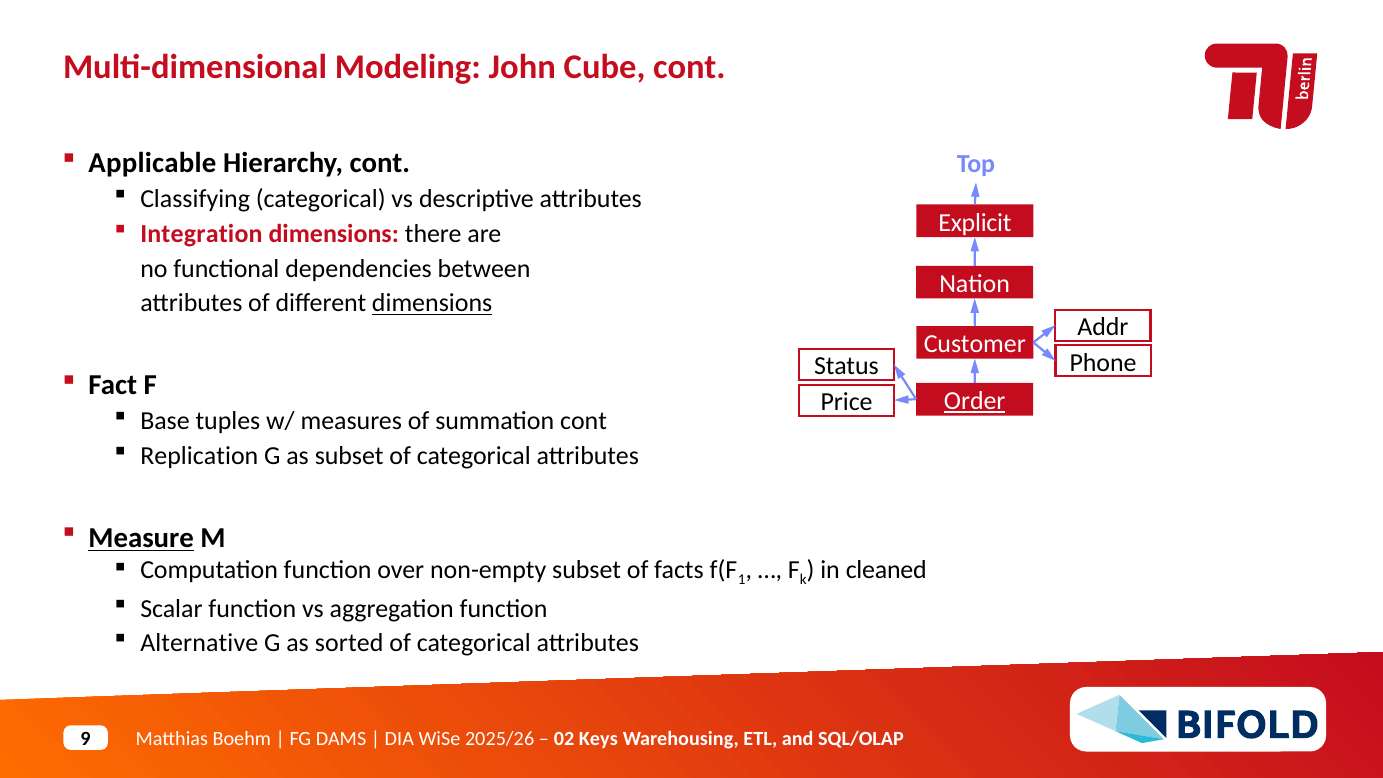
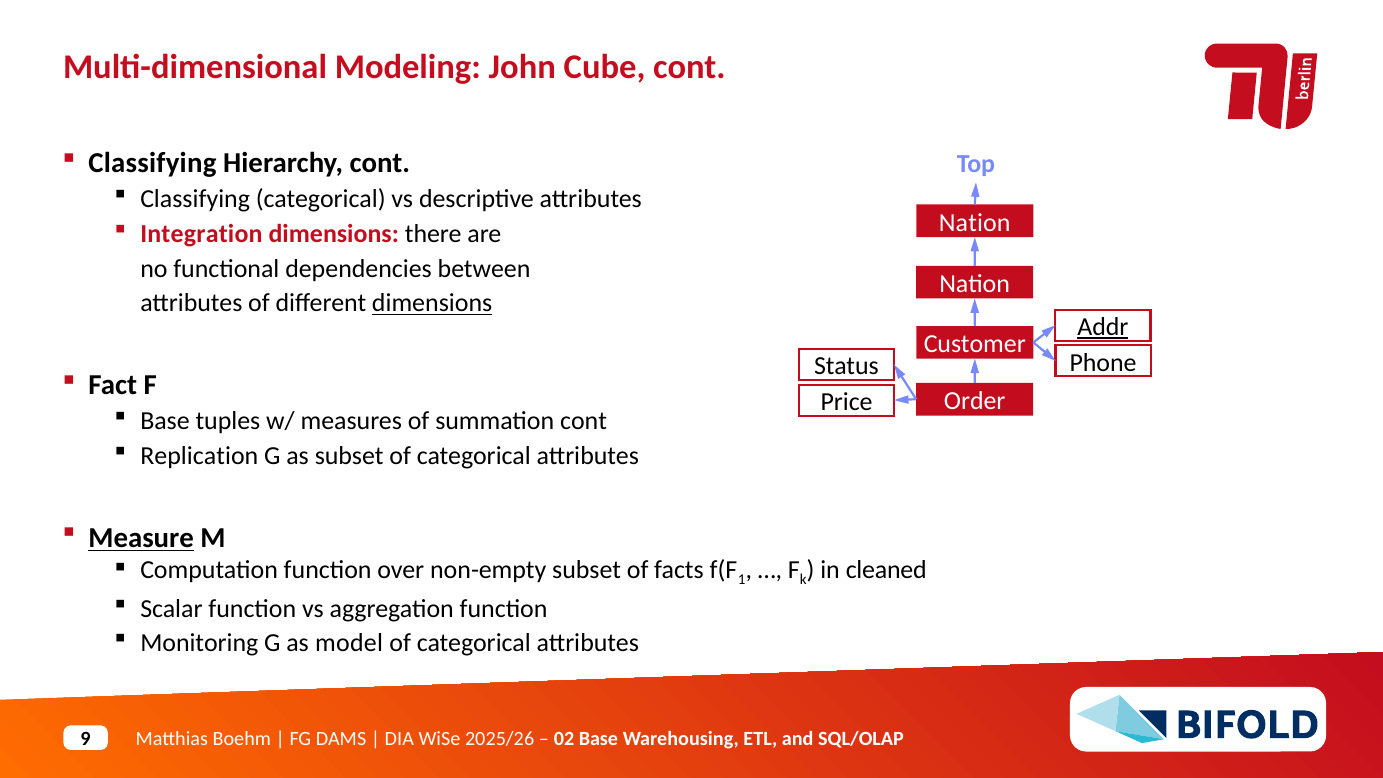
Applicable at (152, 163): Applicable -> Classifying
Explicit at (975, 223): Explicit -> Nation
Addr underline: none -> present
Order underline: present -> none
Alternative: Alternative -> Monitoring
sorted: sorted -> model
Keys at (598, 739): Keys -> Base
